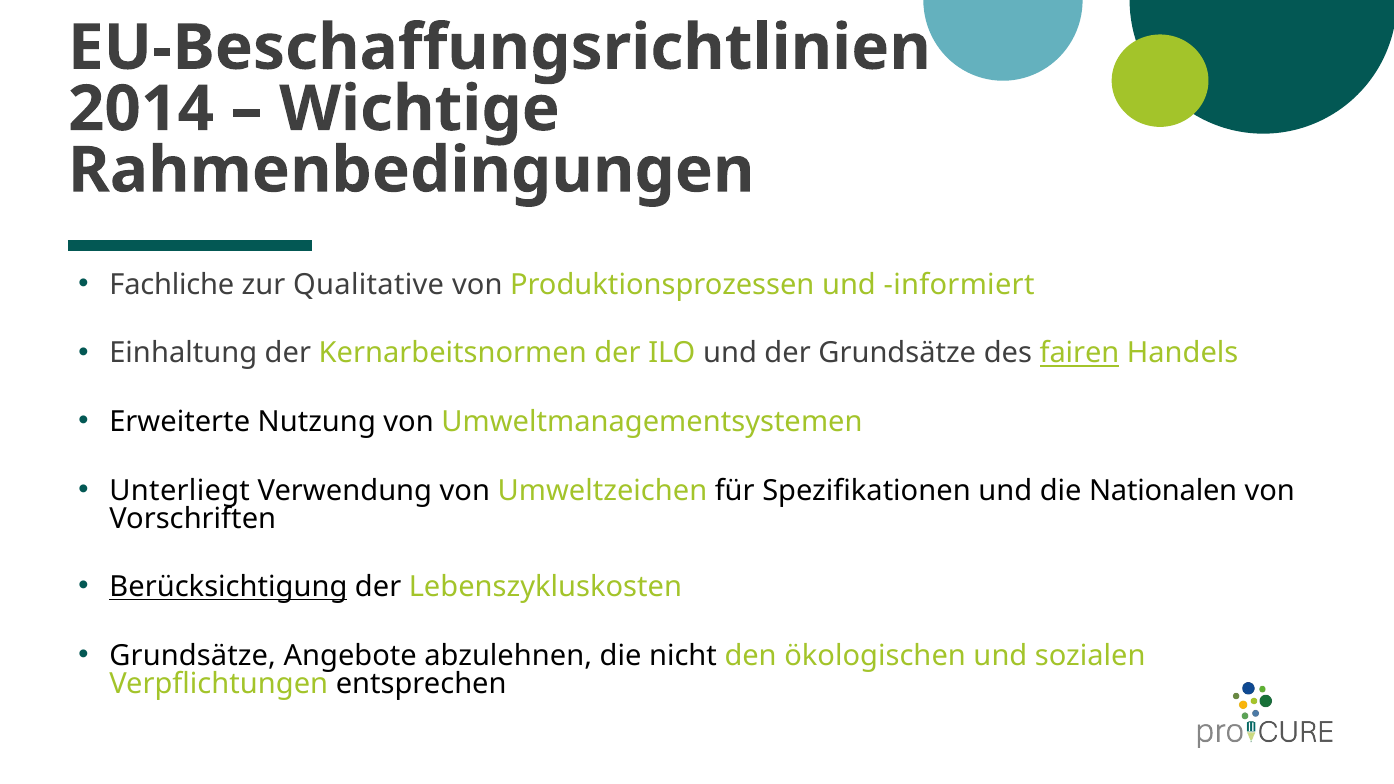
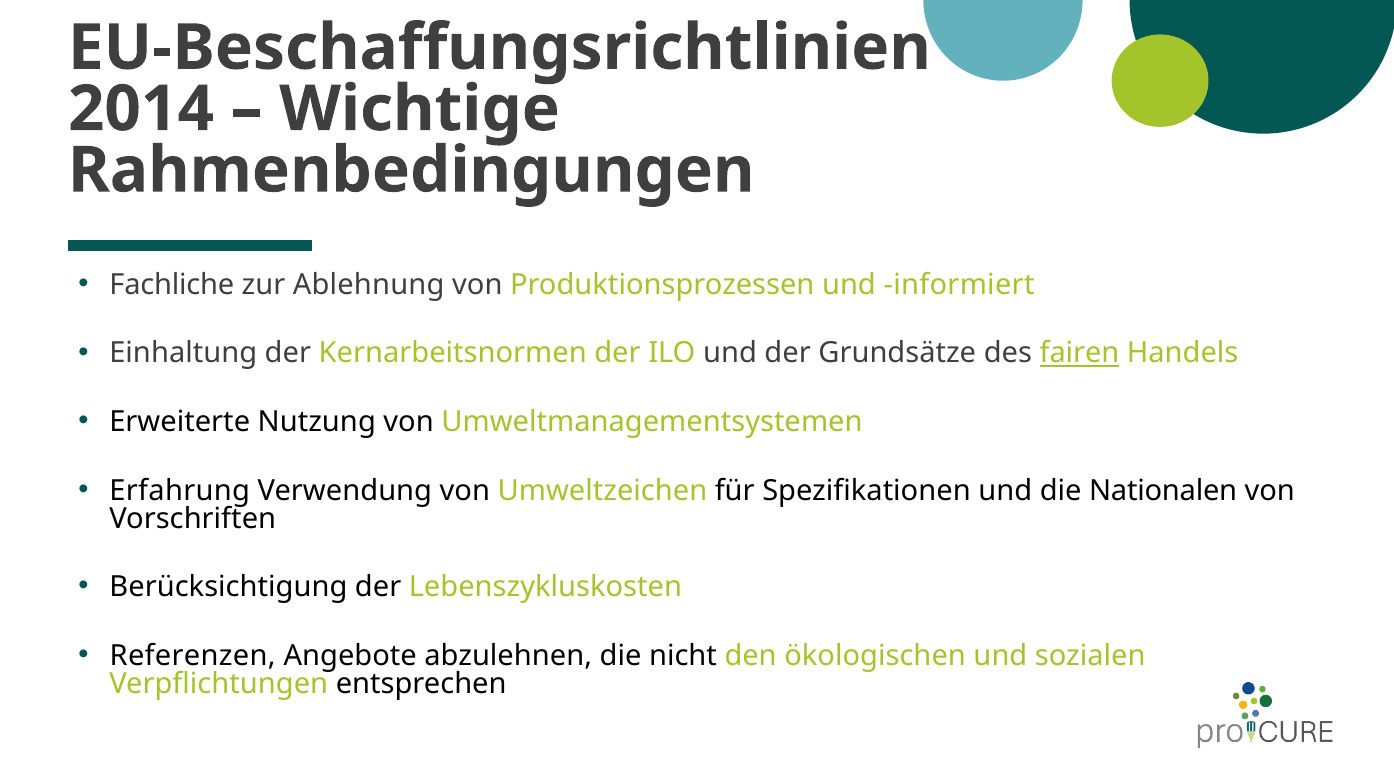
Qualitative: Qualitative -> Ablehnung
Unterliegt: Unterliegt -> Erfahrung
Berücksichtigung underline: present -> none
Grundsätze at (193, 656): Grundsätze -> Referenzen
